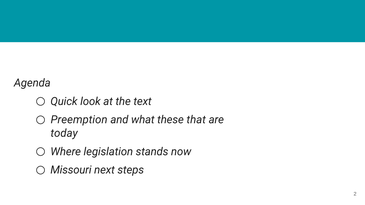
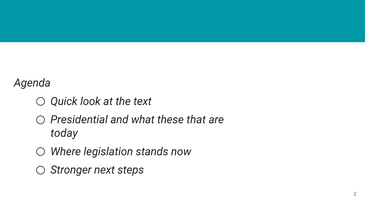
Preemption: Preemption -> Presidential
Missouri: Missouri -> Stronger
